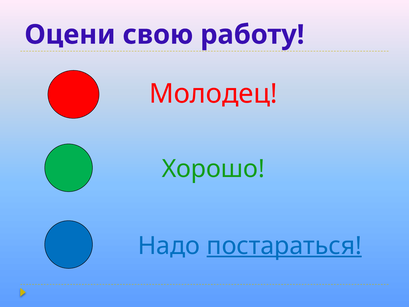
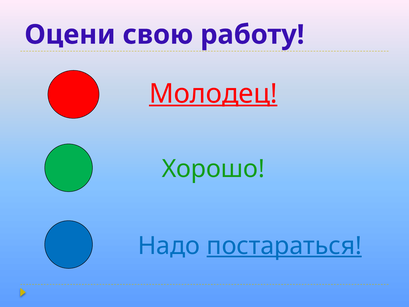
Молодец underline: none -> present
